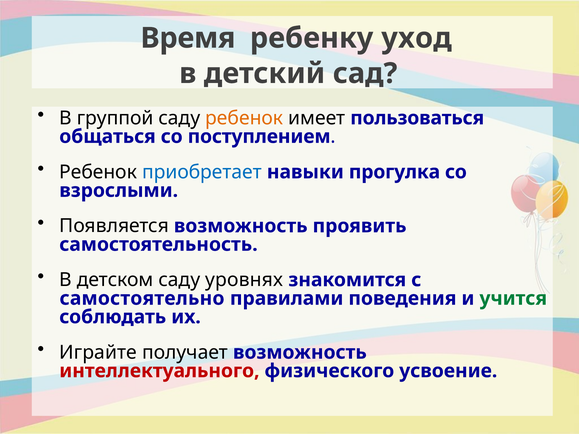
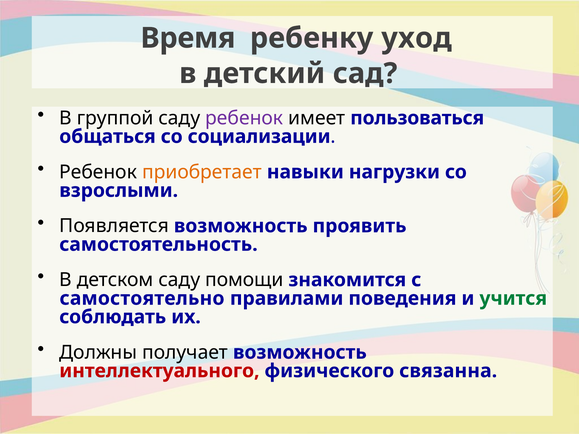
ребенок at (244, 118) colour: orange -> purple
поступлением: поступлением -> социализации
приобретает colour: blue -> orange
прогулка: прогулка -> нагрузки
уровнях: уровнях -> помощи
Играйте: Играйте -> Должны
усвоение: усвоение -> связанна
